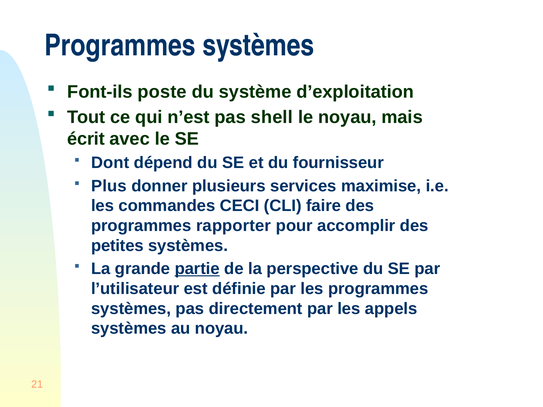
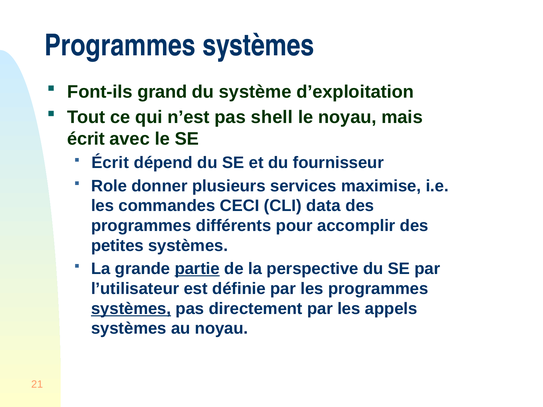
poste: poste -> grand
Dont at (110, 163): Dont -> Écrit
Plus: Plus -> Role
faire: faire -> data
rapporter: rapporter -> différents
systèmes at (131, 309) underline: none -> present
